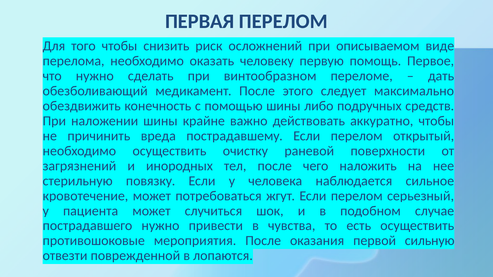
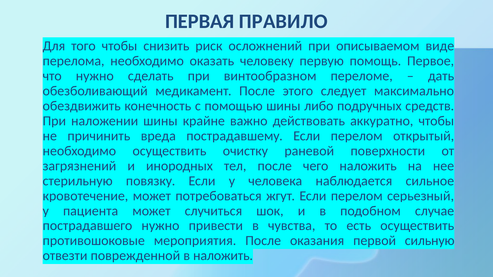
ПЕРВАЯ ПЕРЕЛОМ: ПЕРЕЛОМ -> ПРАВИЛО
в лопаются: лопаются -> наложить
